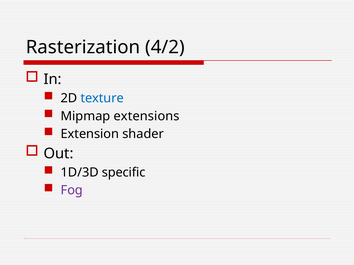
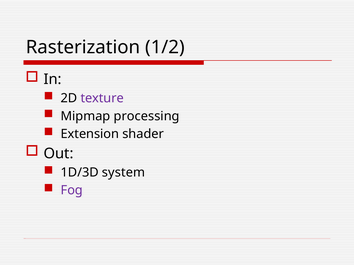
4/2: 4/2 -> 1/2
texture colour: blue -> purple
extensions: extensions -> processing
specific: specific -> system
